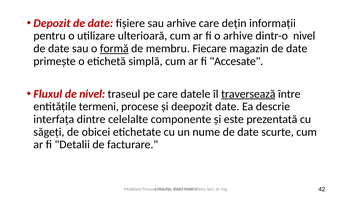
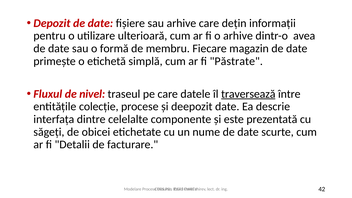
dintr-o nivel: nivel -> avea
formă underline: present -> none
Accesate: Accesate -> Păstrate
termeni: termeni -> colecție
